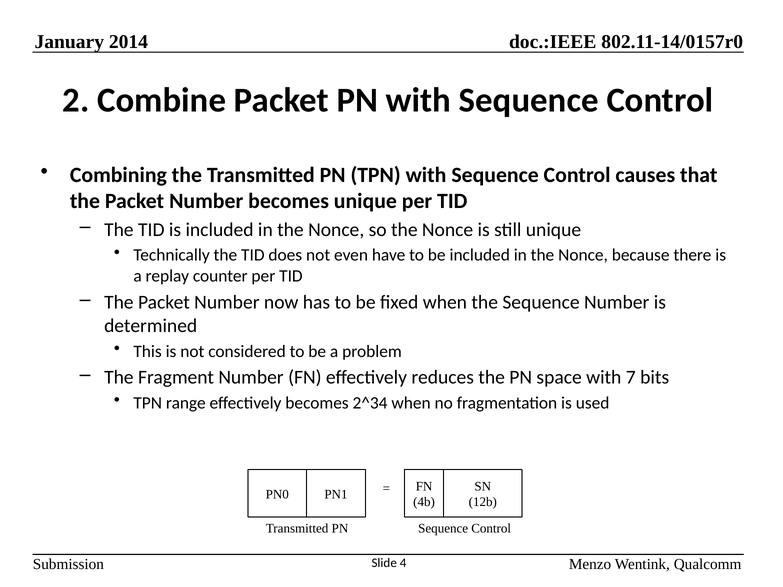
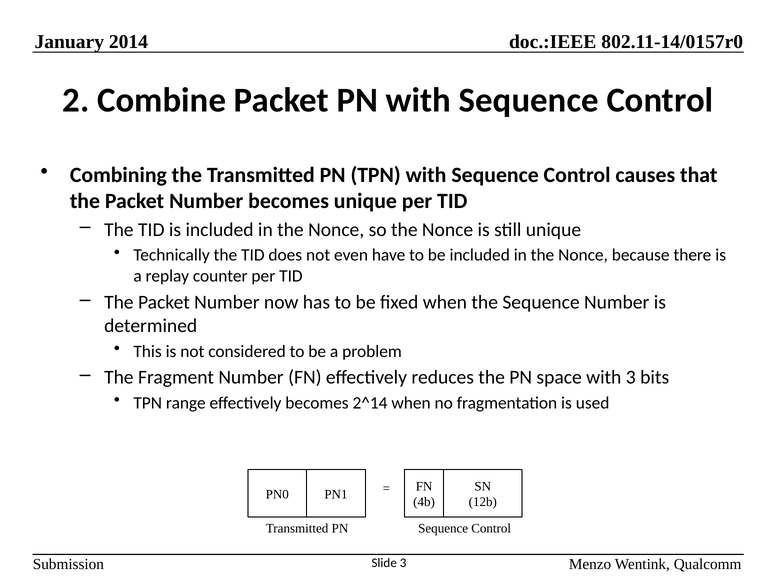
with 7: 7 -> 3
2^34: 2^34 -> 2^14
Slide 4: 4 -> 3
